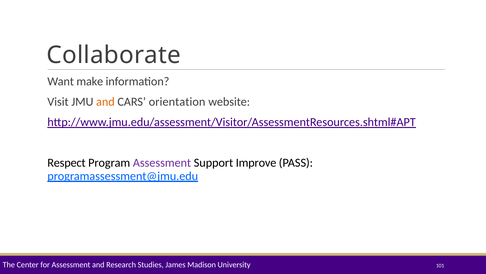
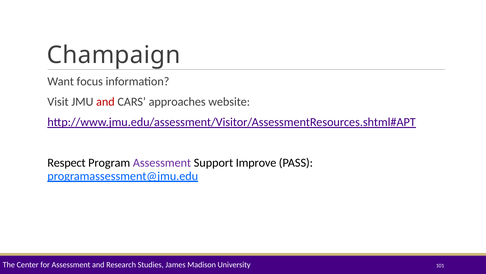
Collaborate: Collaborate -> Champaign
make: make -> focus
and at (105, 102) colour: orange -> red
orientation: orientation -> approaches
